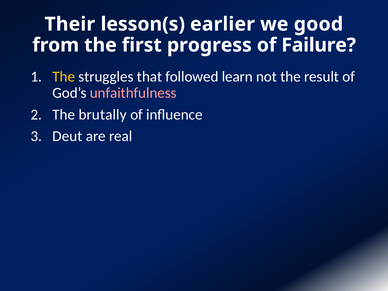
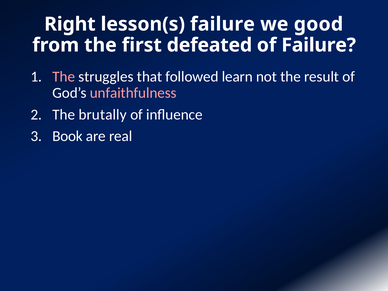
Their: Their -> Right
lesson(s earlier: earlier -> failure
progress: progress -> defeated
The at (64, 77) colour: yellow -> pink
Deut: Deut -> Book
